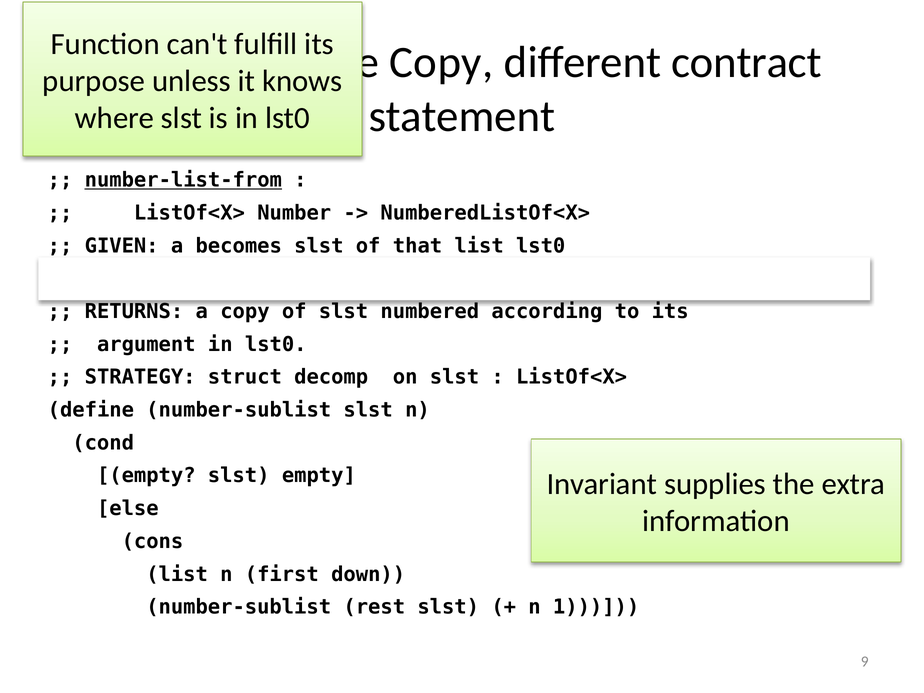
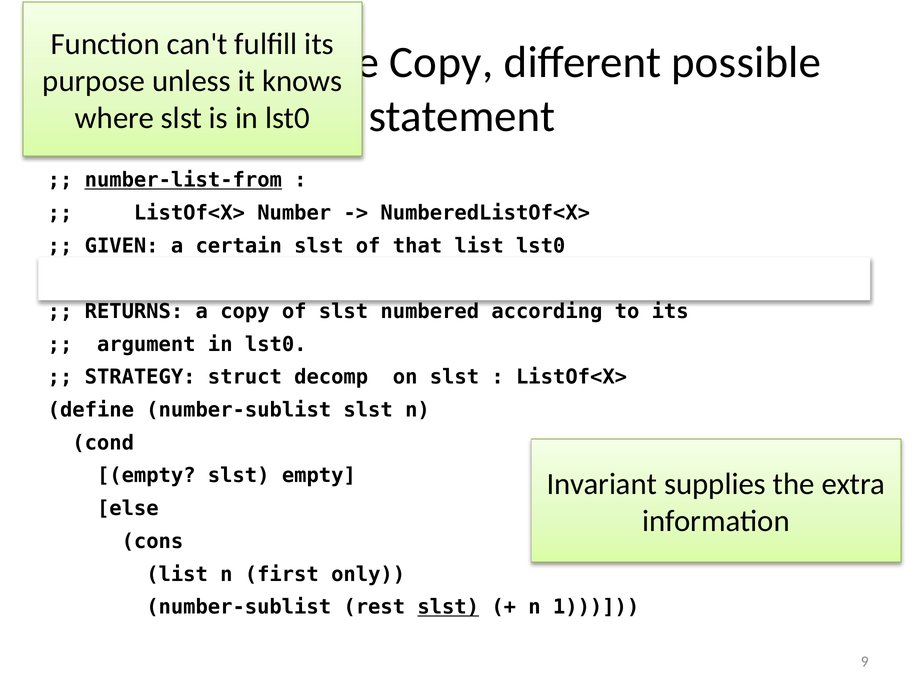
contract: contract -> possible
becomes: becomes -> certain
down: down -> only
slst at (448, 607) underline: none -> present
